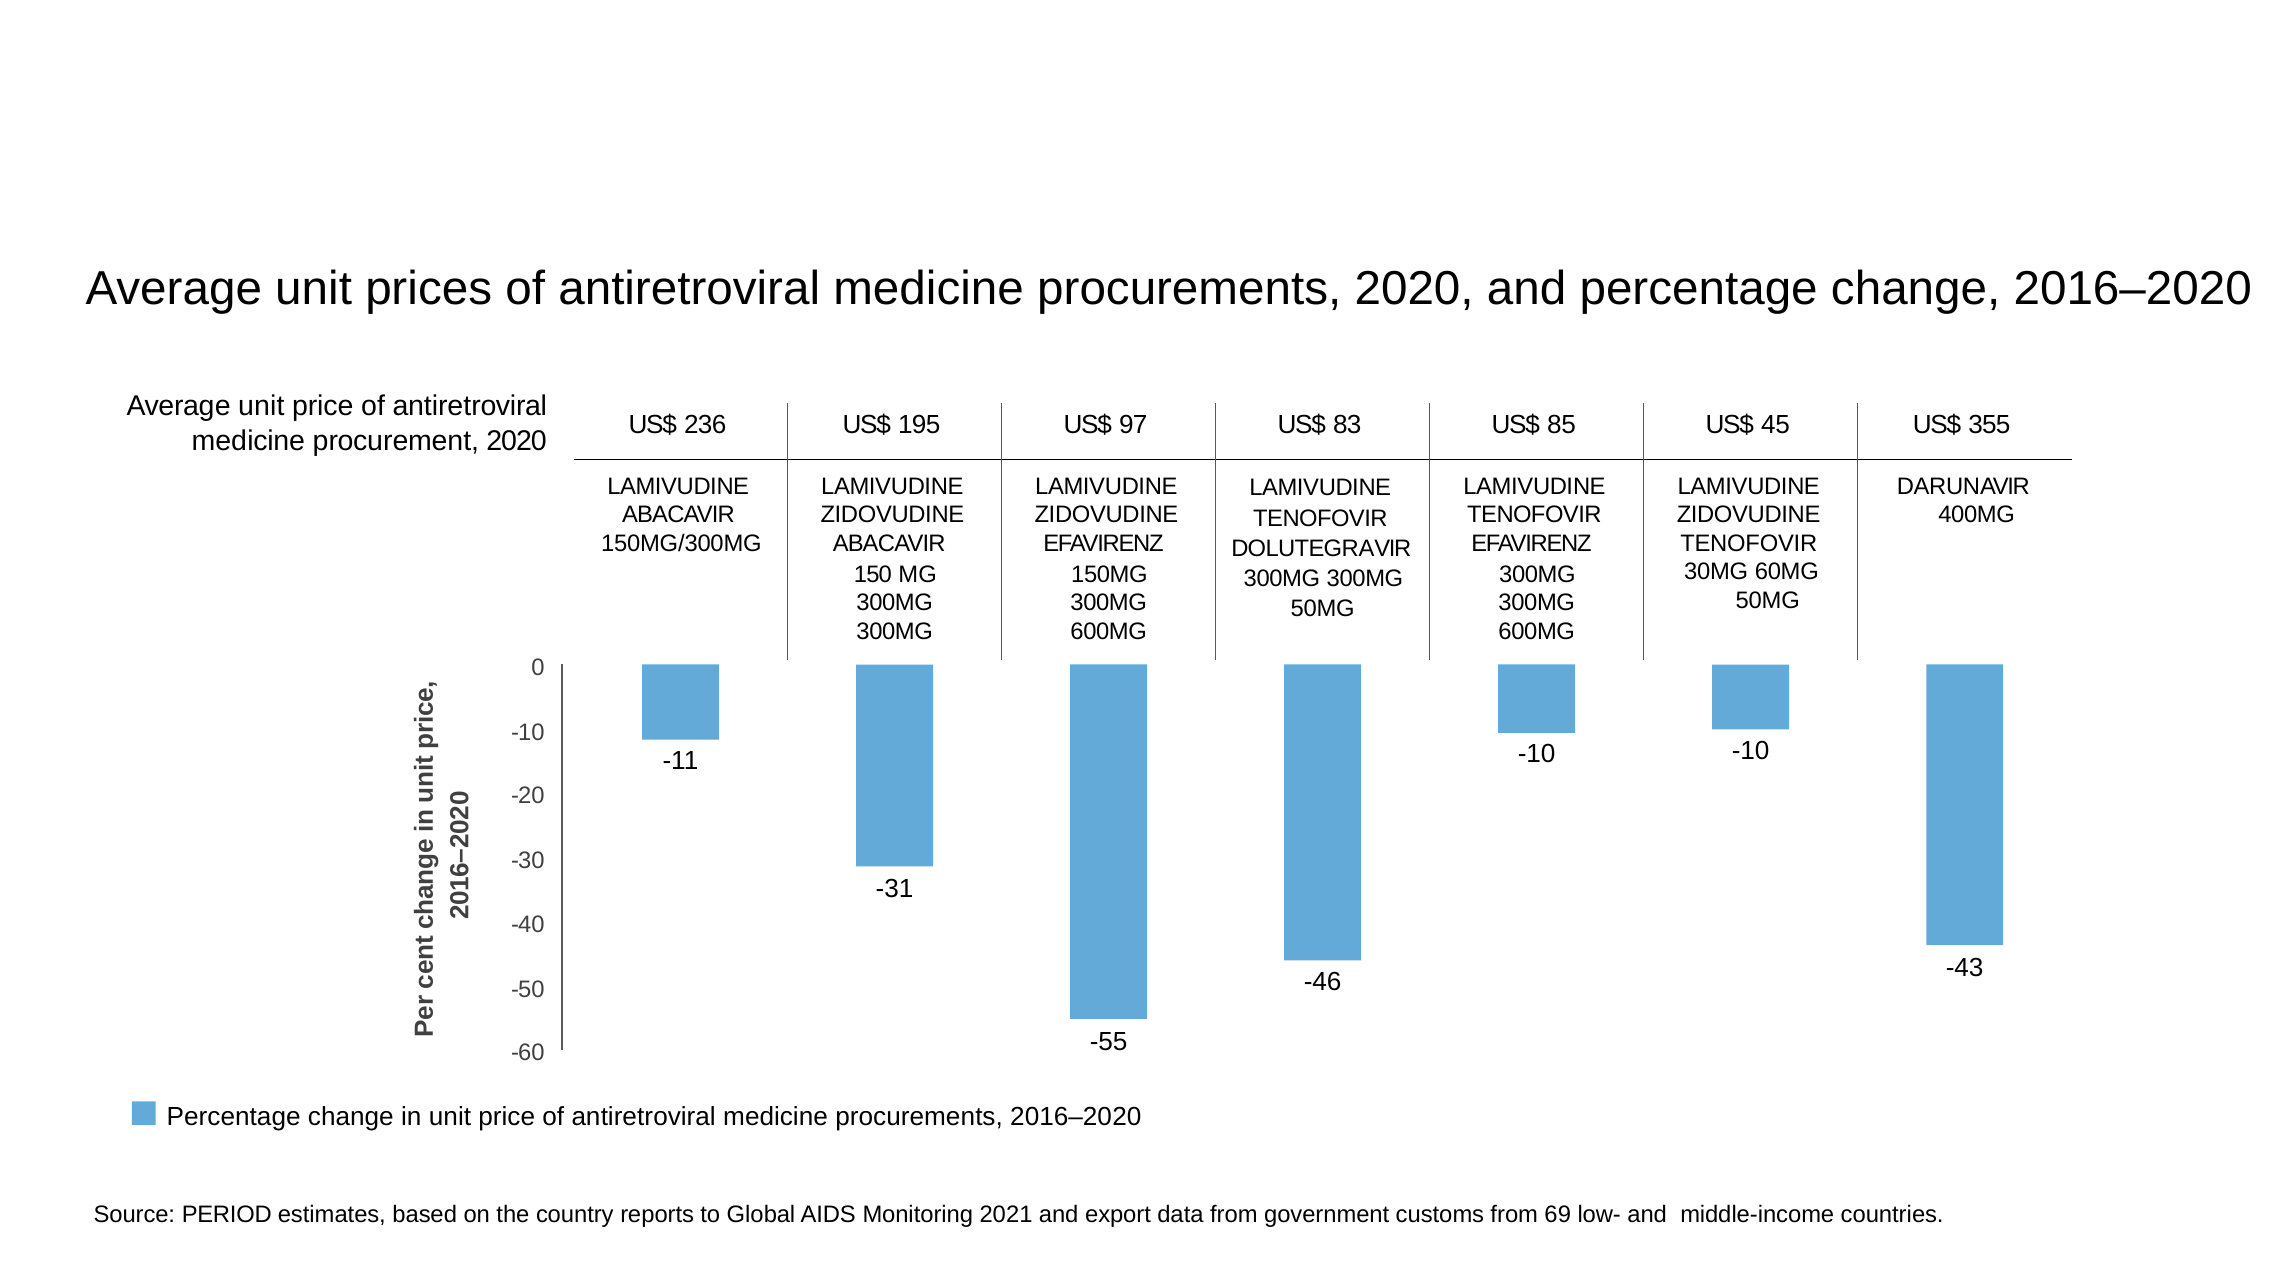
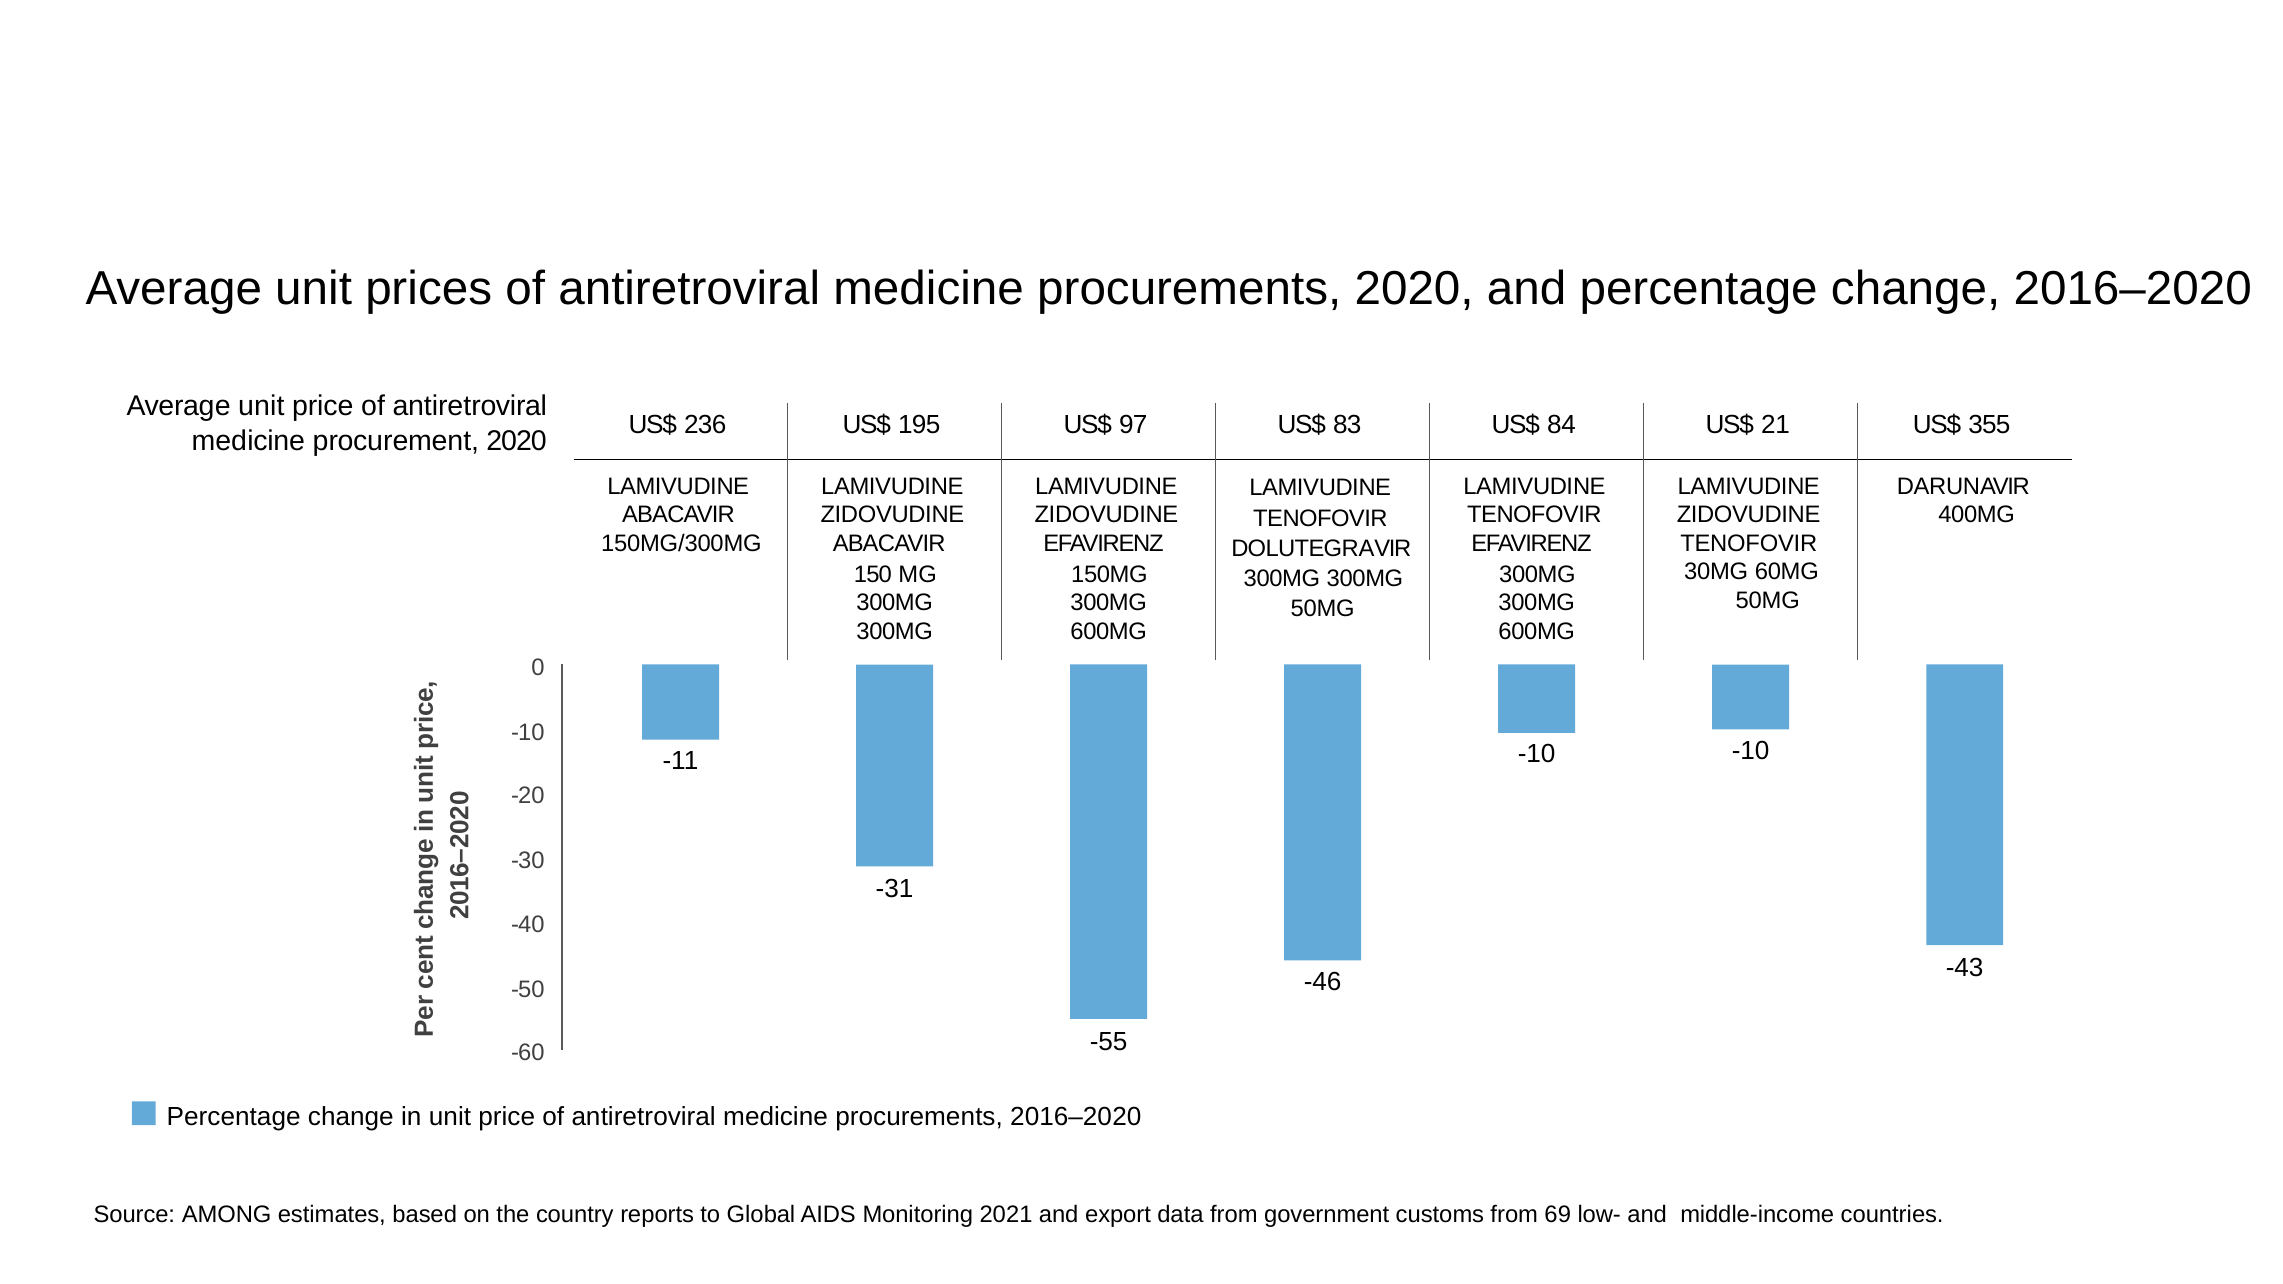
85: 85 -> 84
45: 45 -> 21
PERIOD: PERIOD -> AMONG
